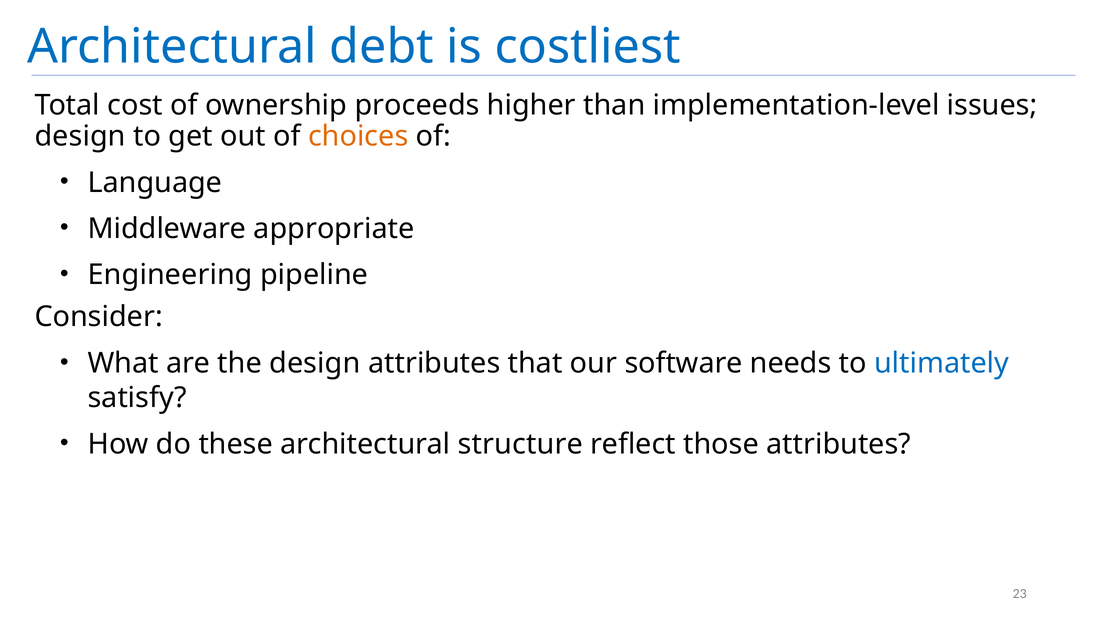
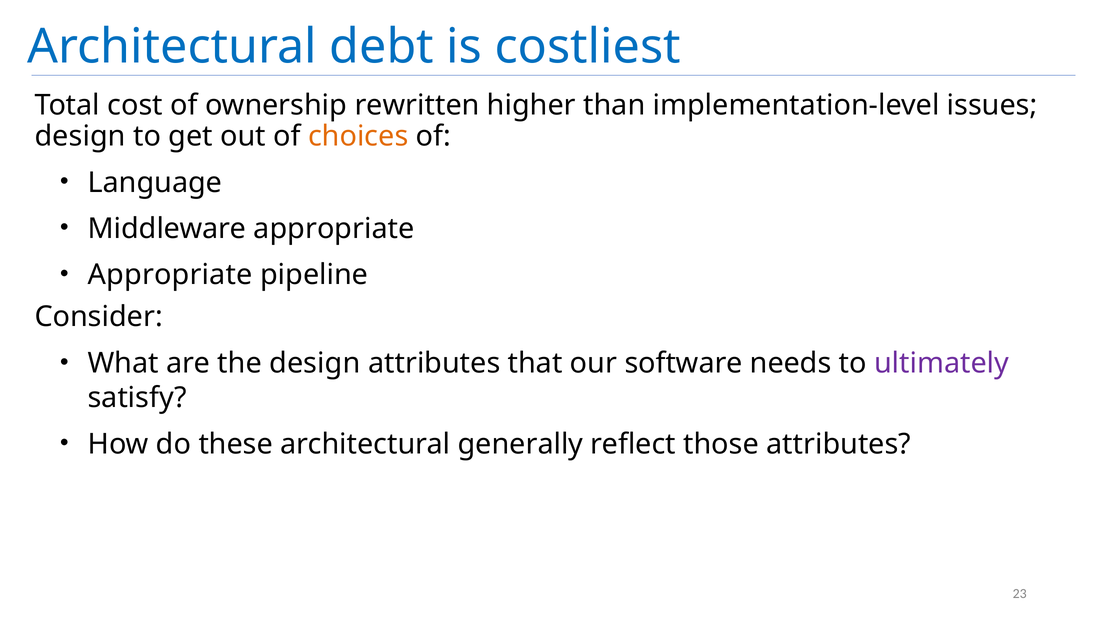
proceeds: proceeds -> rewritten
Engineering at (170, 275): Engineering -> Appropriate
ultimately colour: blue -> purple
structure: structure -> generally
